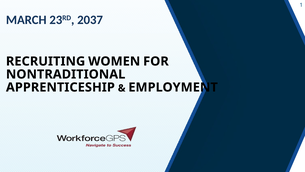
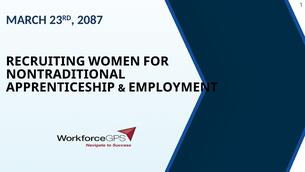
2037: 2037 -> 2087
